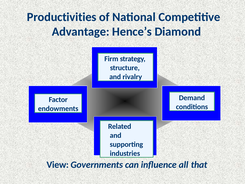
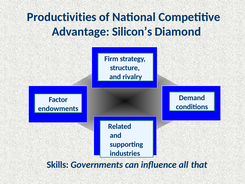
Hence’s: Hence’s -> Silicon’s
View: View -> Skills
